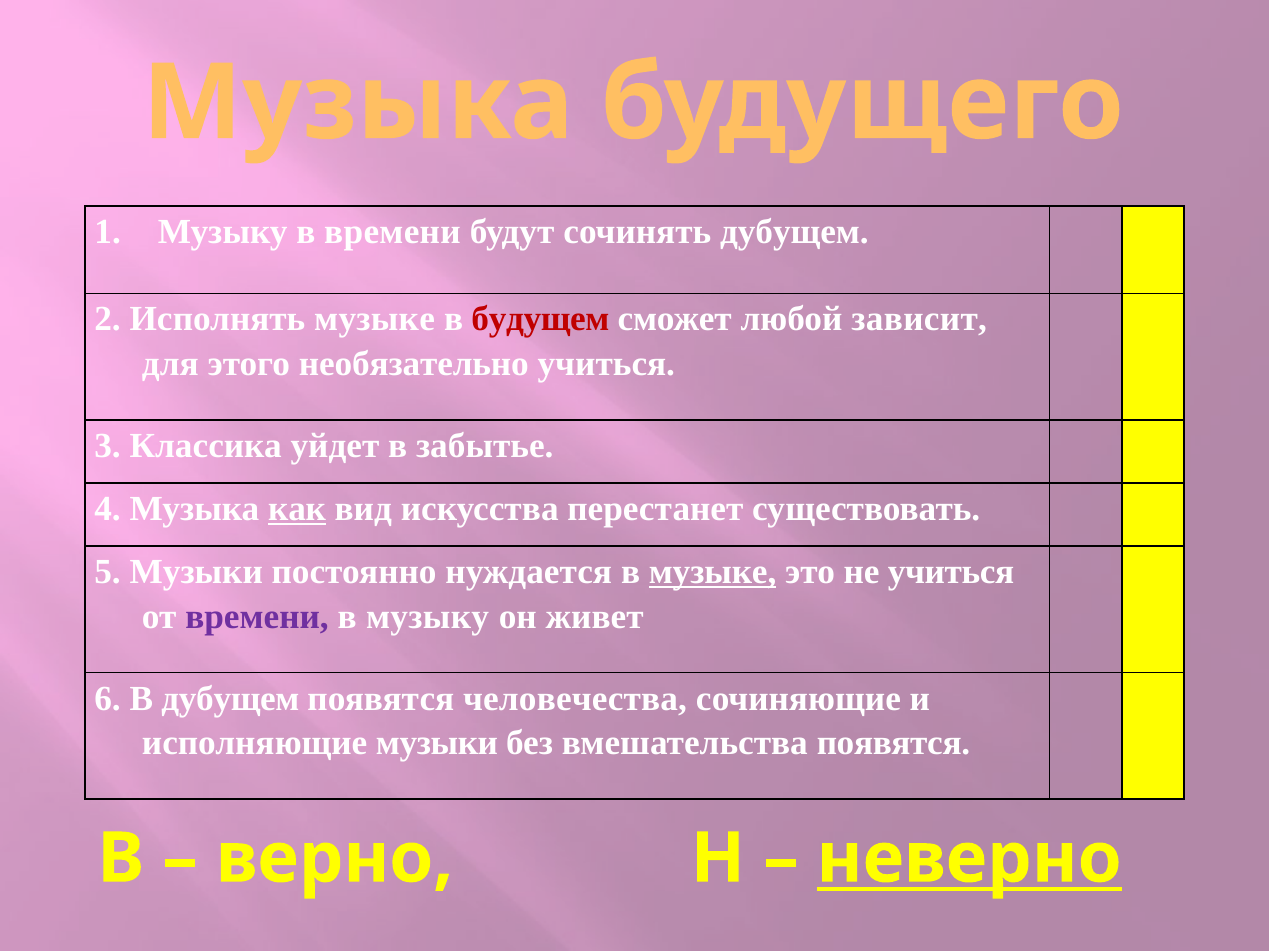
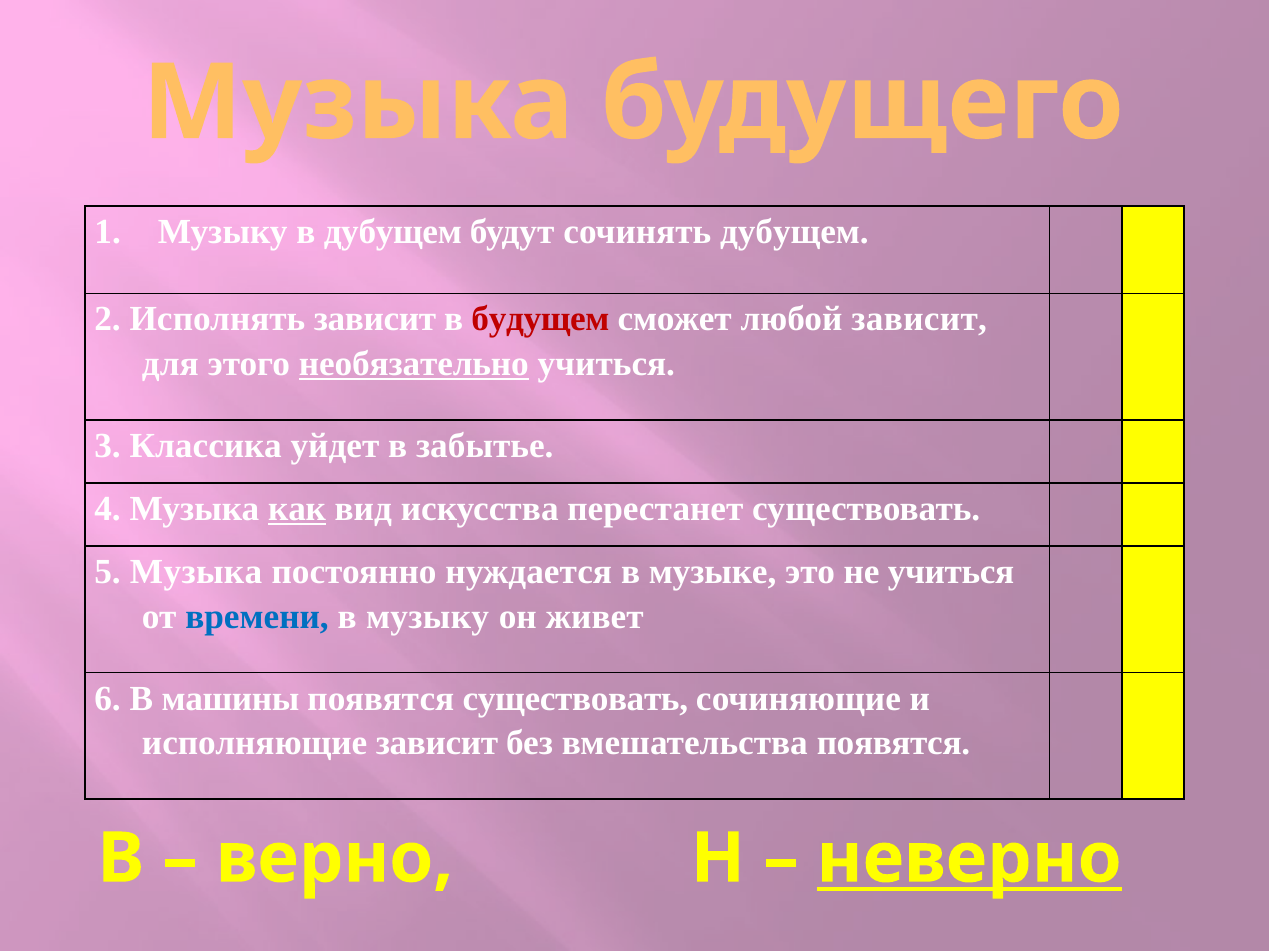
в времени: времени -> дубущем
Исполнять музыке: музыке -> зависит
необязательно underline: none -> present
5 Музыки: Музыки -> Музыка
музыке at (713, 572) underline: present -> none
времени at (257, 617) colour: purple -> blue
В дубущем: дубущем -> машины
появятся человечества: человечества -> существовать
исполняющие музыки: музыки -> зависит
